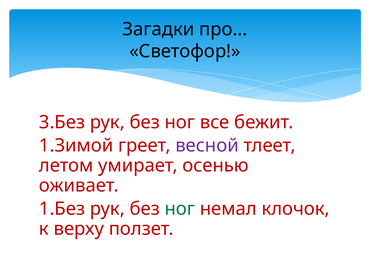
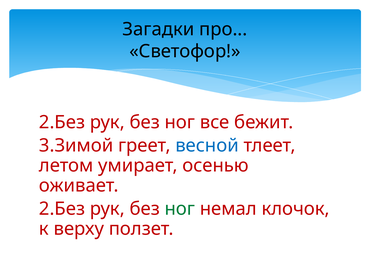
3.Без at (62, 123): 3.Без -> 2.Без
1.Зимой: 1.Зимой -> 3.Зимой
весной colour: purple -> blue
1.Без at (62, 209): 1.Без -> 2.Без
